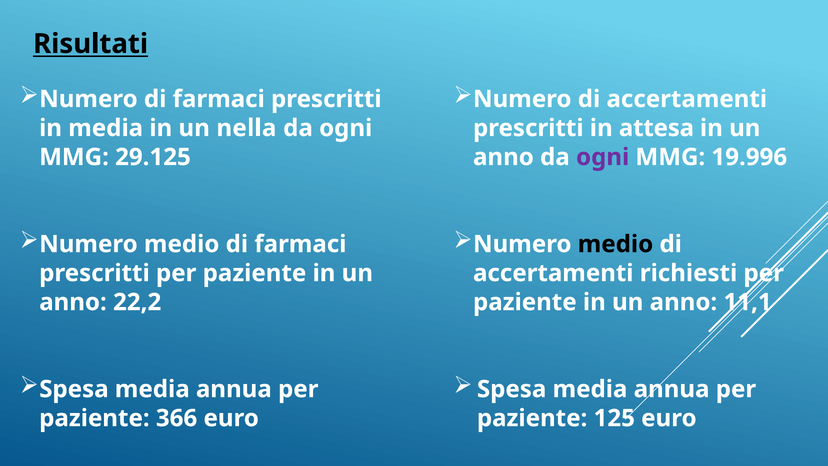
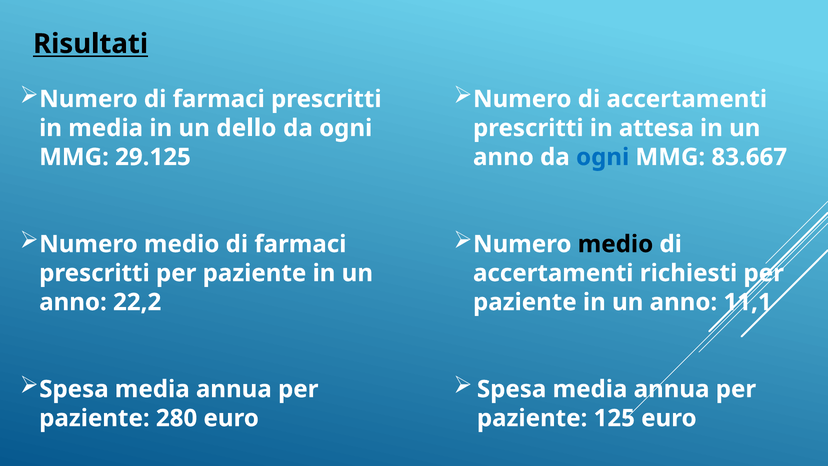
nella: nella -> dello
ogni at (603, 157) colour: purple -> blue
19.996: 19.996 -> 83.667
366: 366 -> 280
